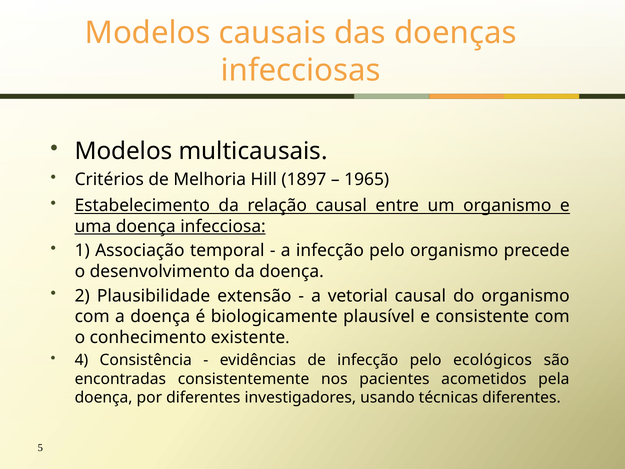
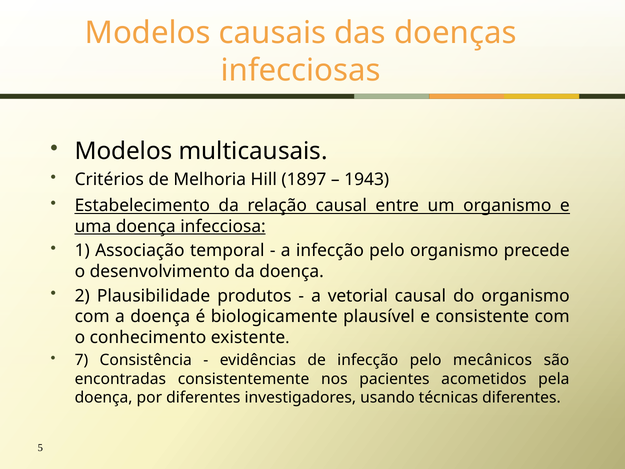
1965: 1965 -> 1943
extensão: extensão -> produtos
4: 4 -> 7
ecológicos: ecológicos -> mecânicos
